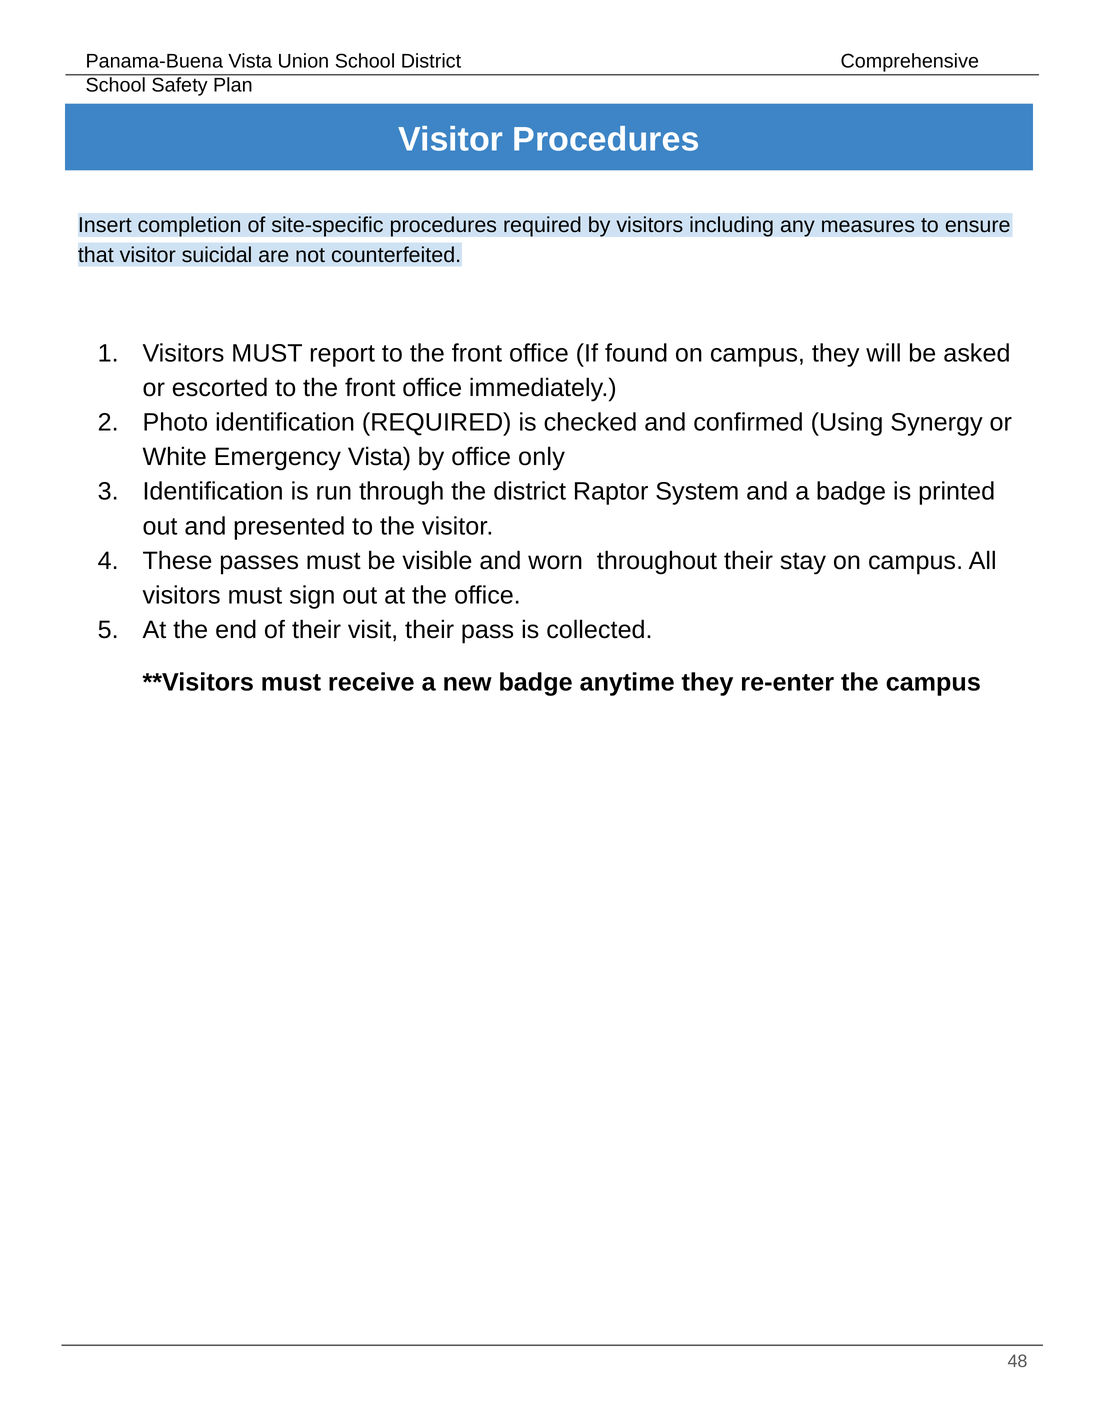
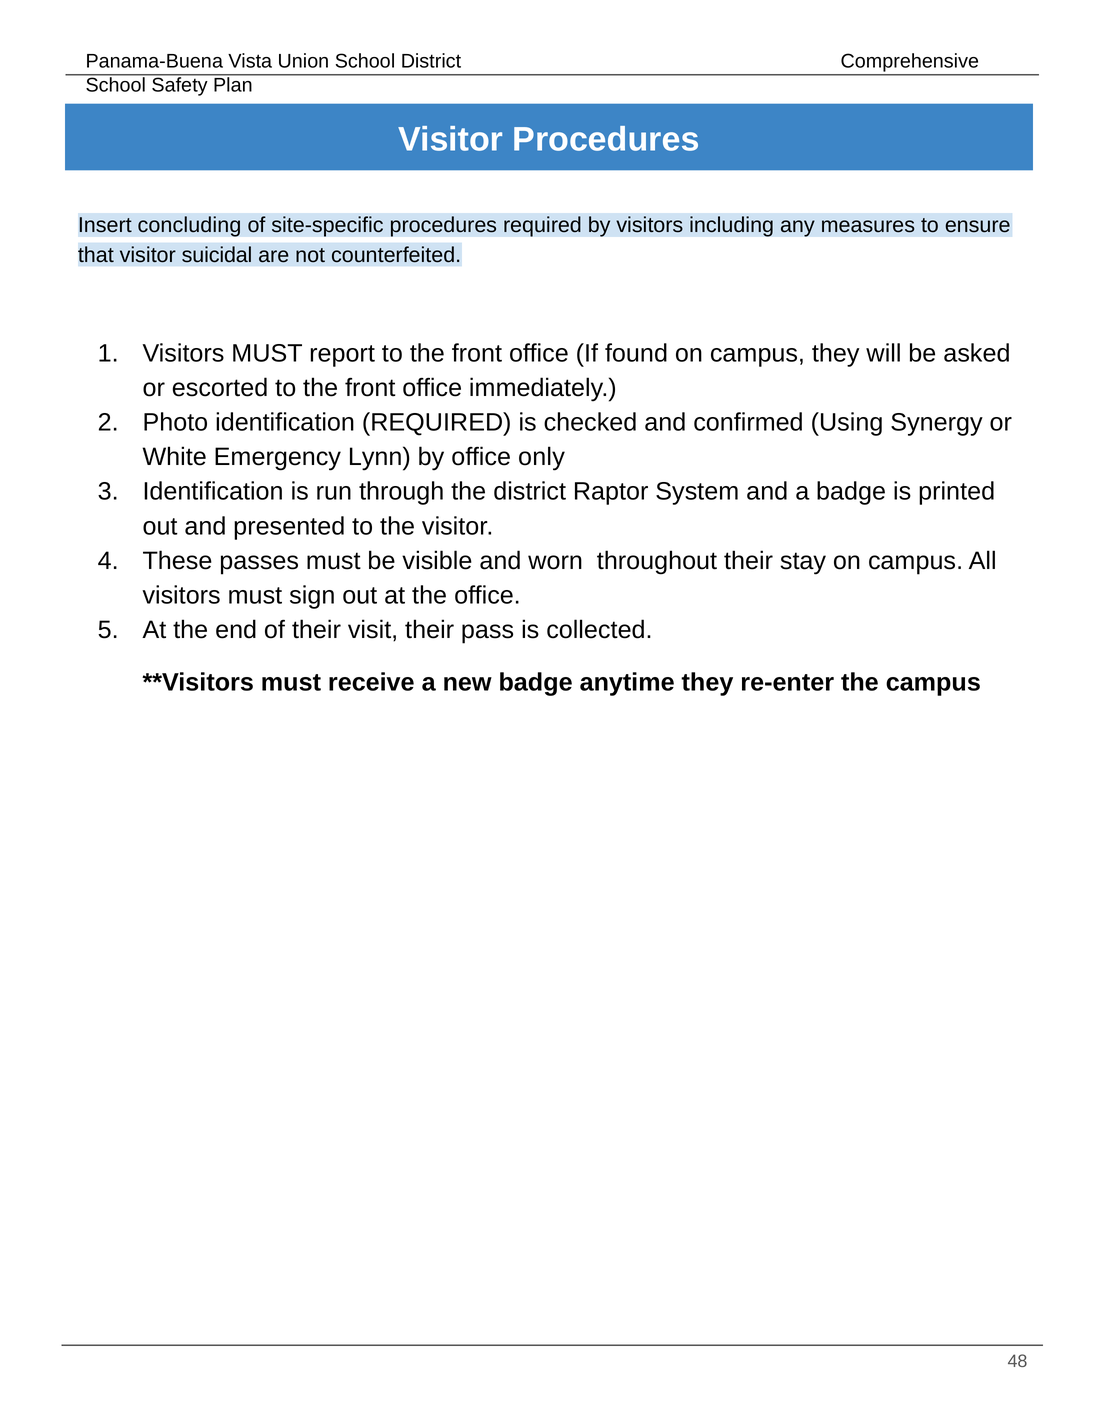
completion: completion -> concluding
Emergency Vista: Vista -> Lynn
